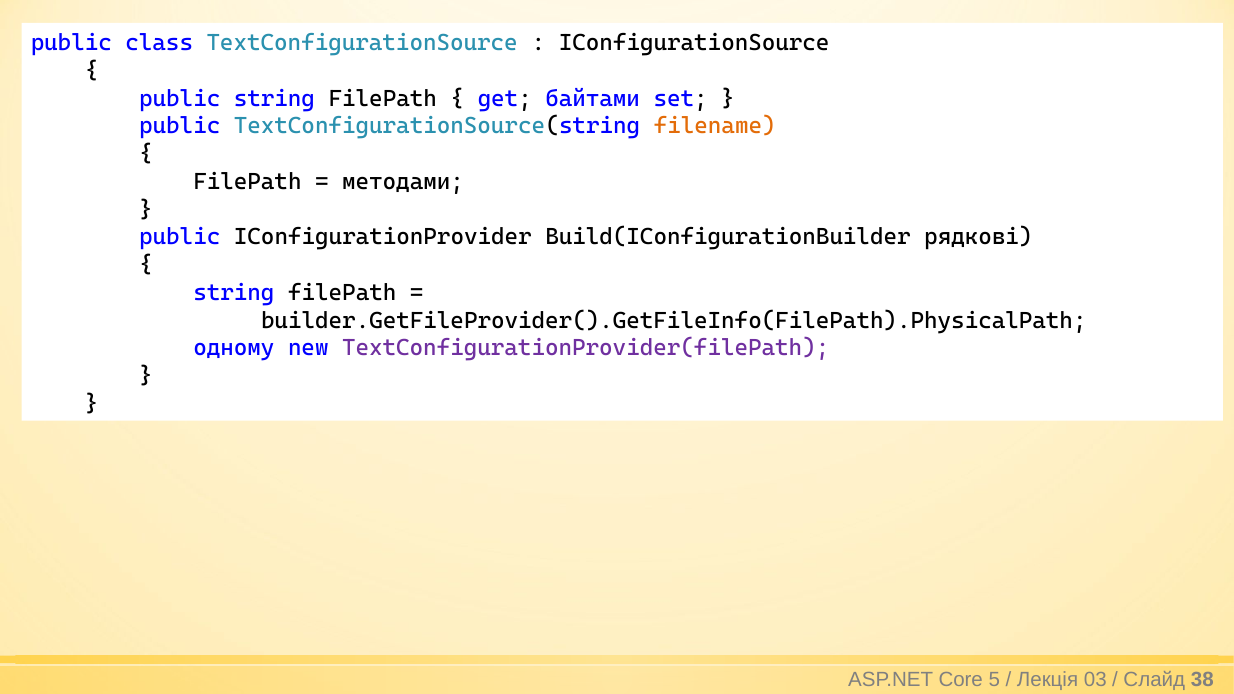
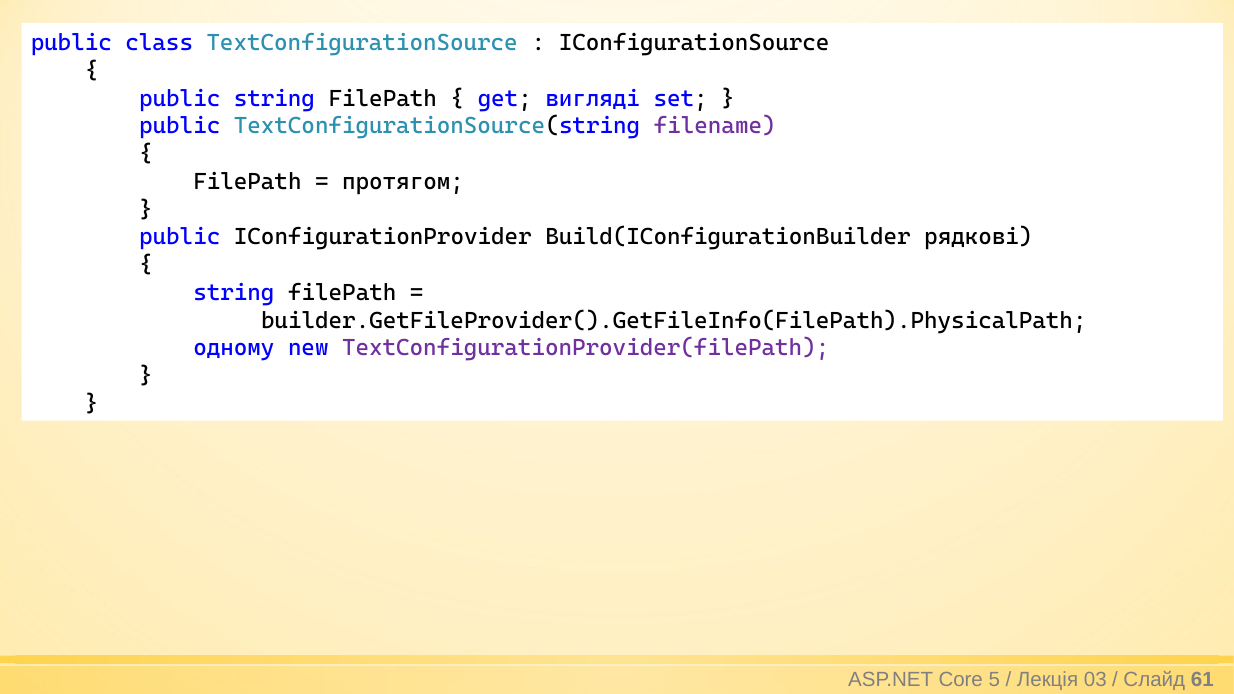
байтами: байтами -> вигляді
filename colour: orange -> purple
методами: методами -> протягом
38: 38 -> 61
